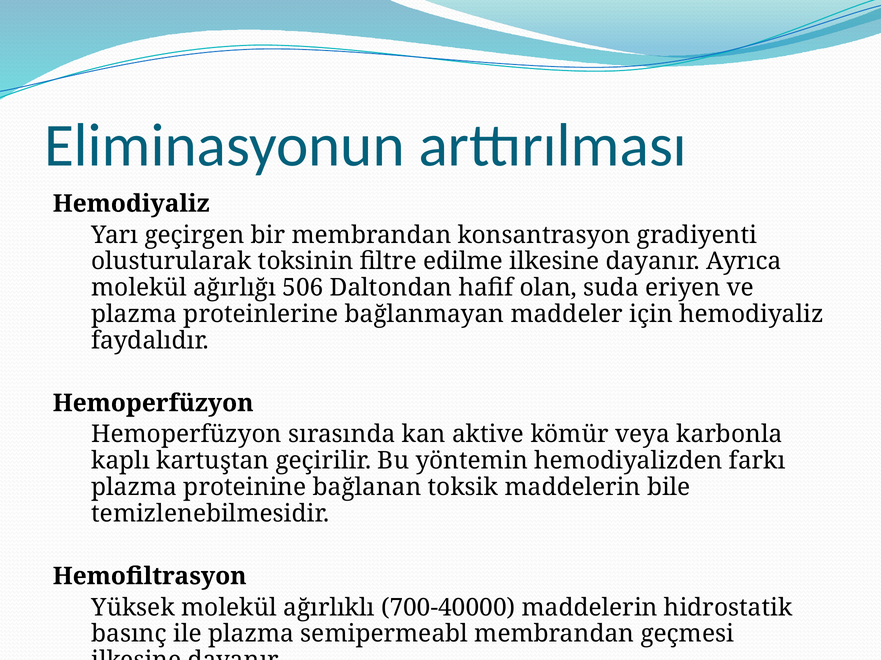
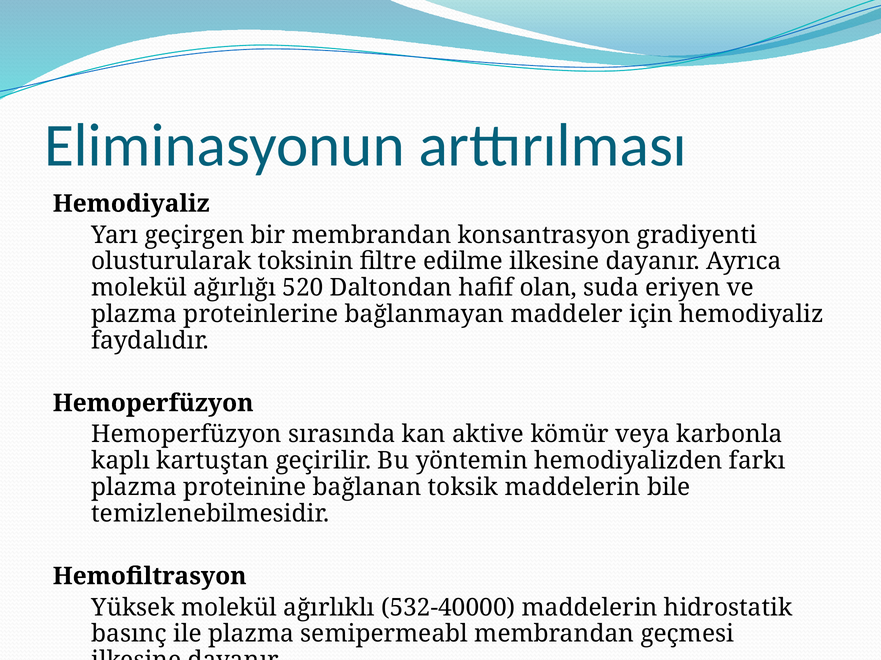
506: 506 -> 520
700-40000: 700-40000 -> 532-40000
